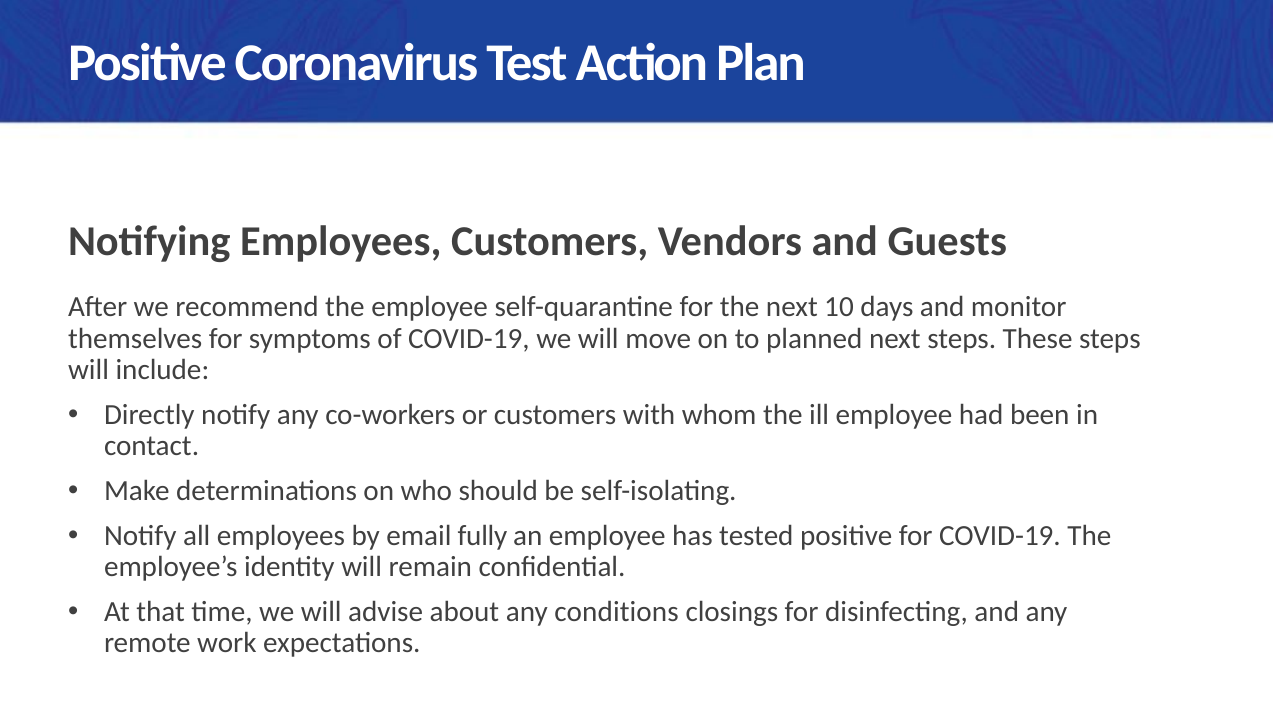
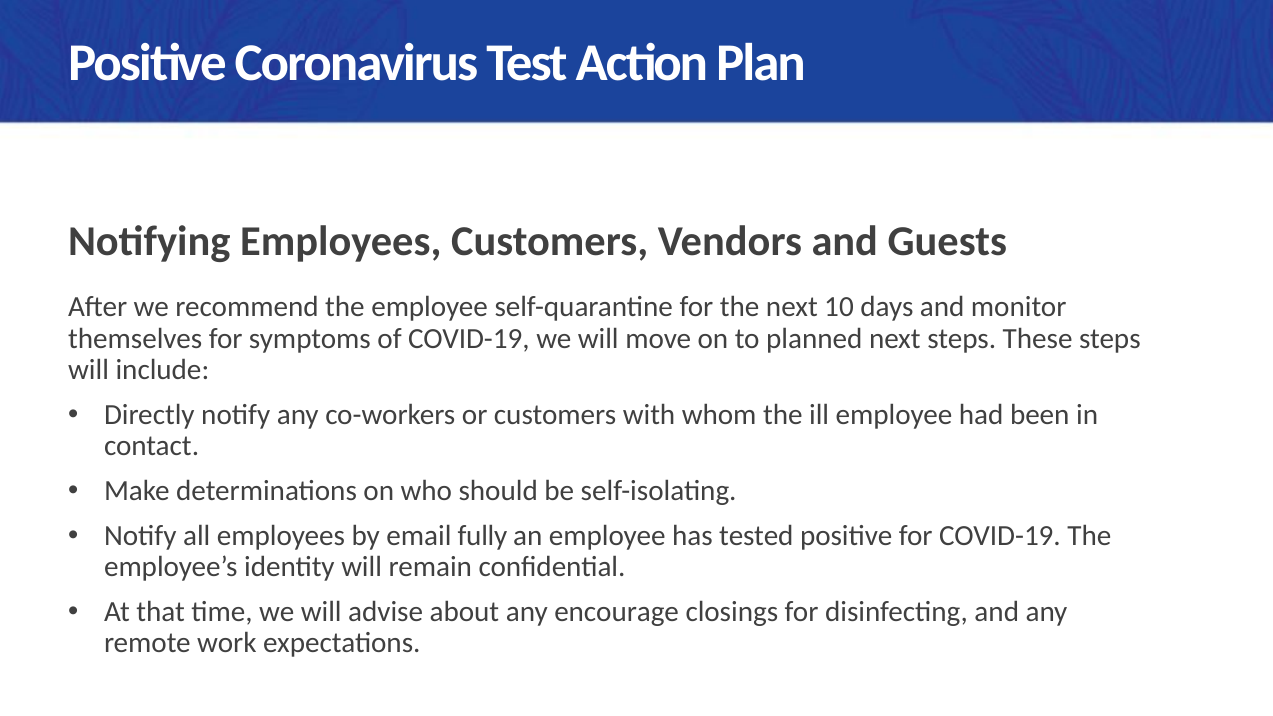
conditions: conditions -> encourage
